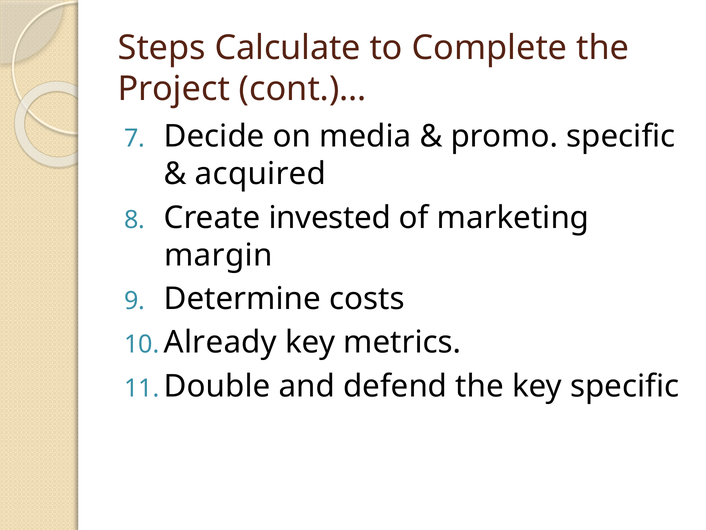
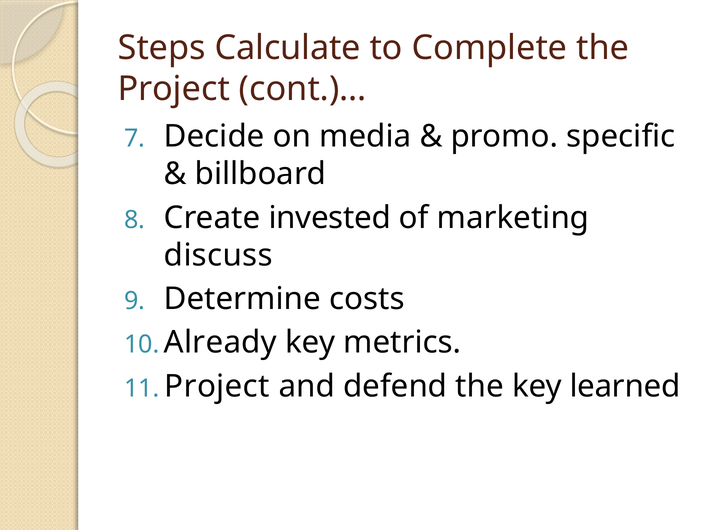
acquired: acquired -> billboard
margin: margin -> discuss
Double at (217, 386): Double -> Project
key specific: specific -> learned
